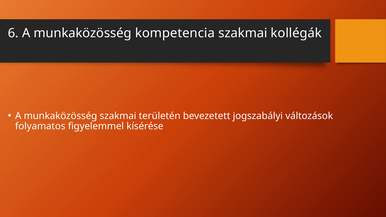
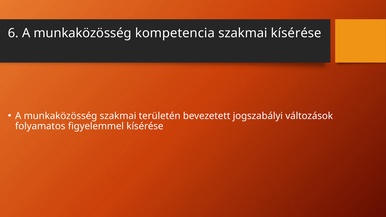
szakmai kollégák: kollégák -> kísérése
